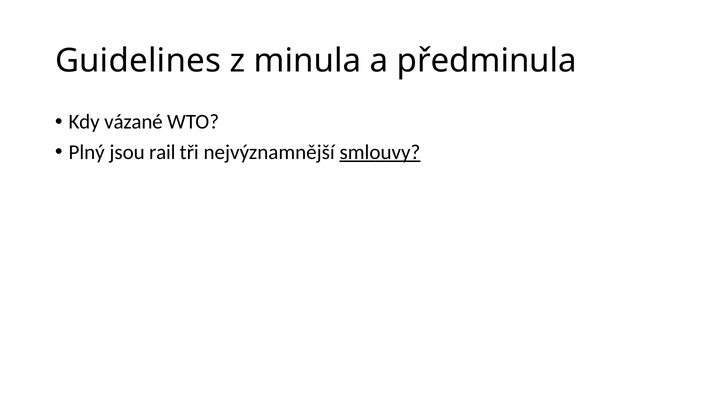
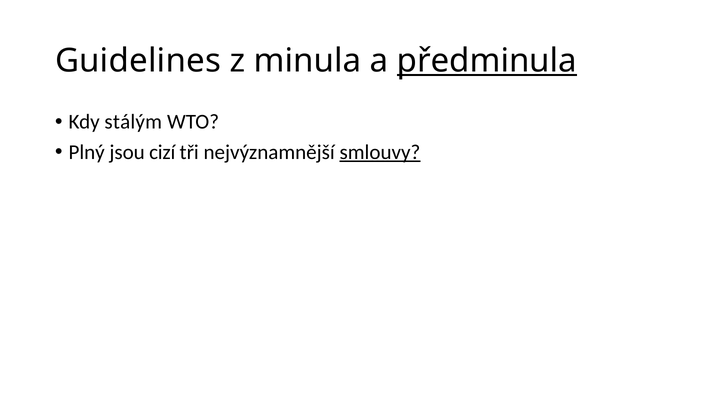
předminula underline: none -> present
vázané: vázané -> stálým
rail: rail -> cizí
